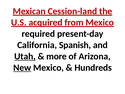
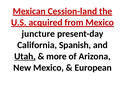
required: required -> juncture
New underline: present -> none
Hundreds: Hundreds -> European
